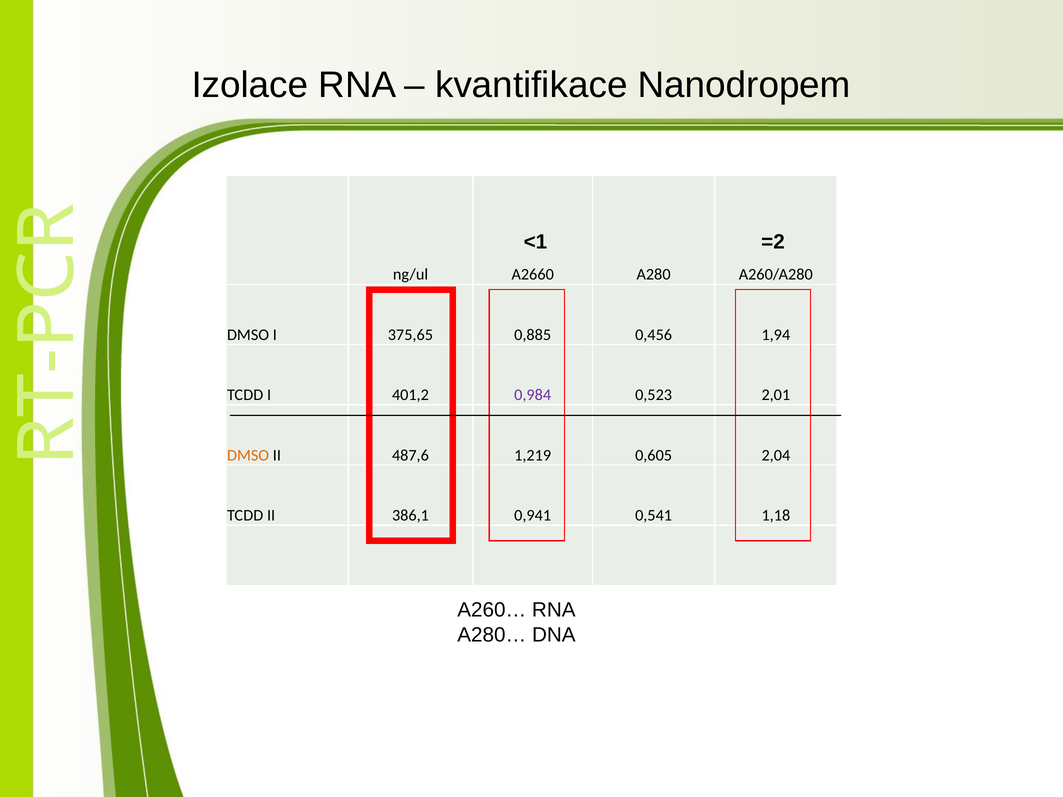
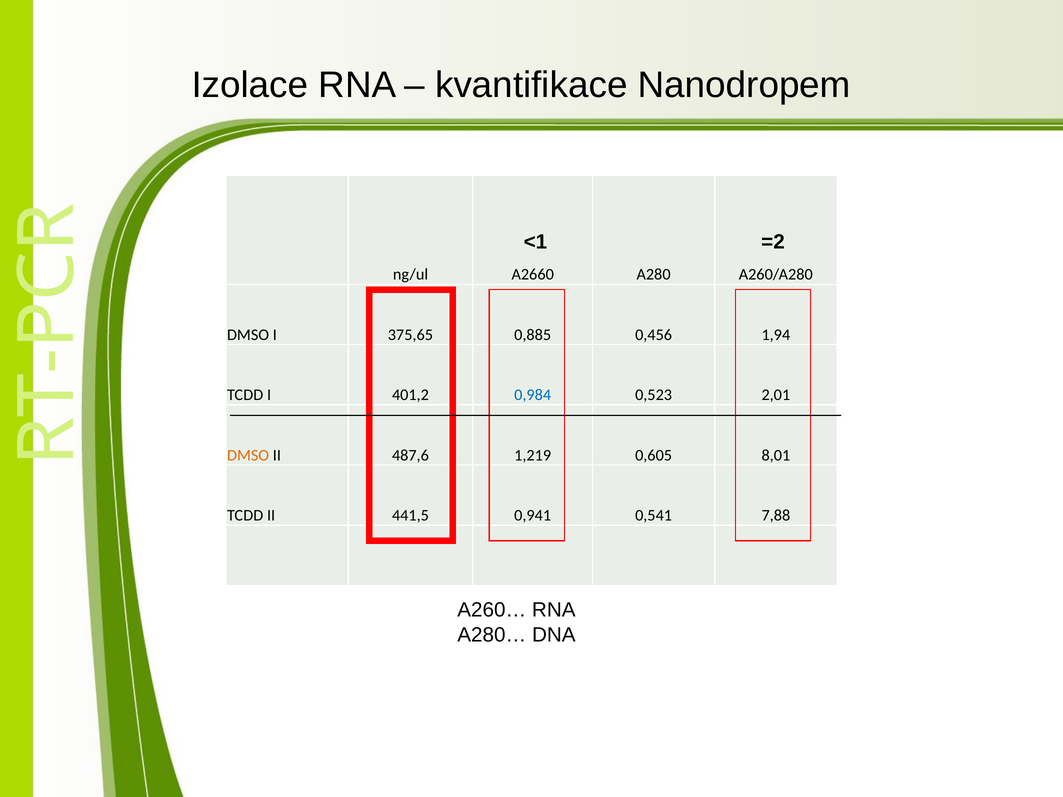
0,984 colour: purple -> blue
2,04: 2,04 -> 8,01
386,1: 386,1 -> 441,5
1,18: 1,18 -> 7,88
